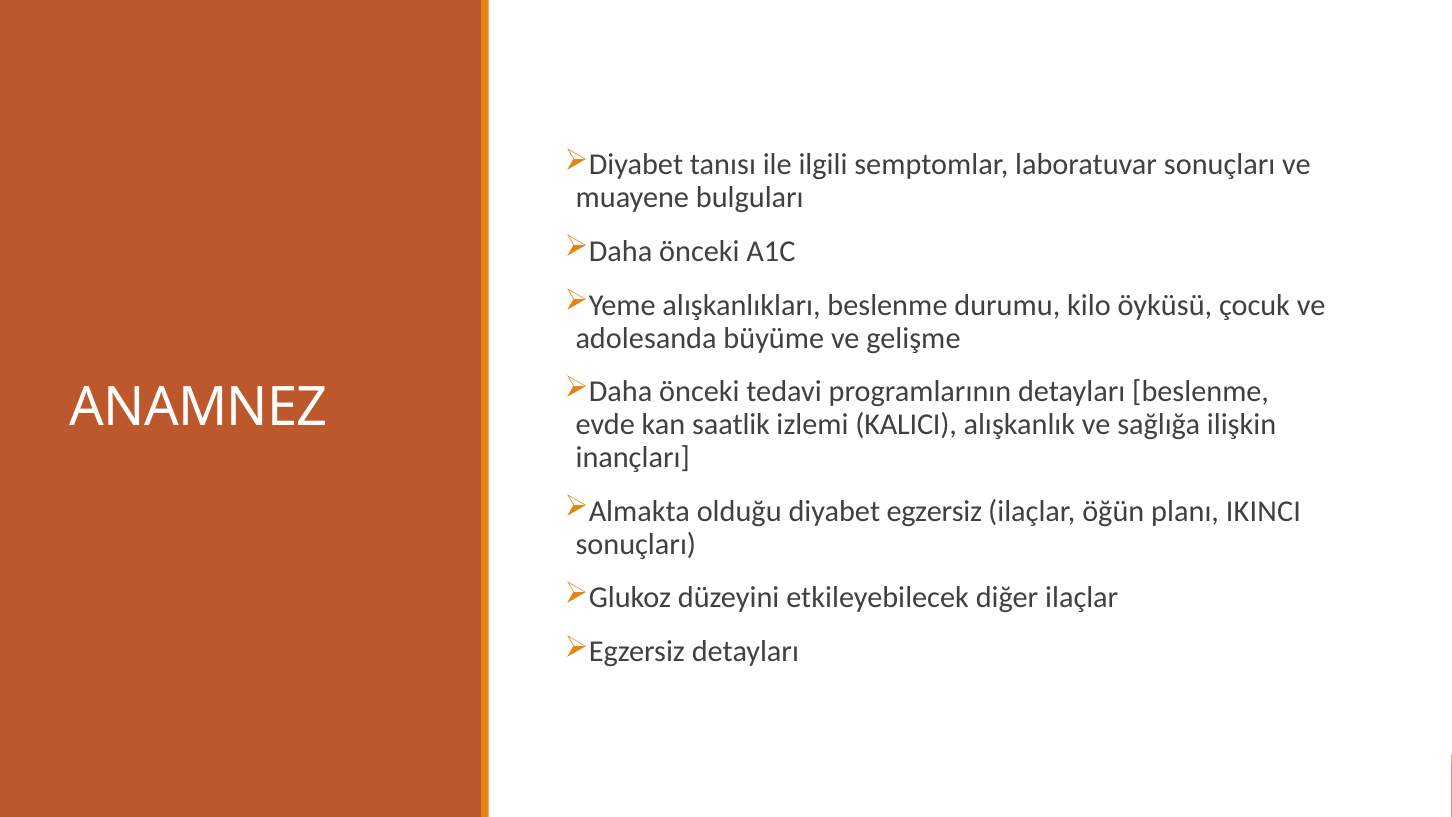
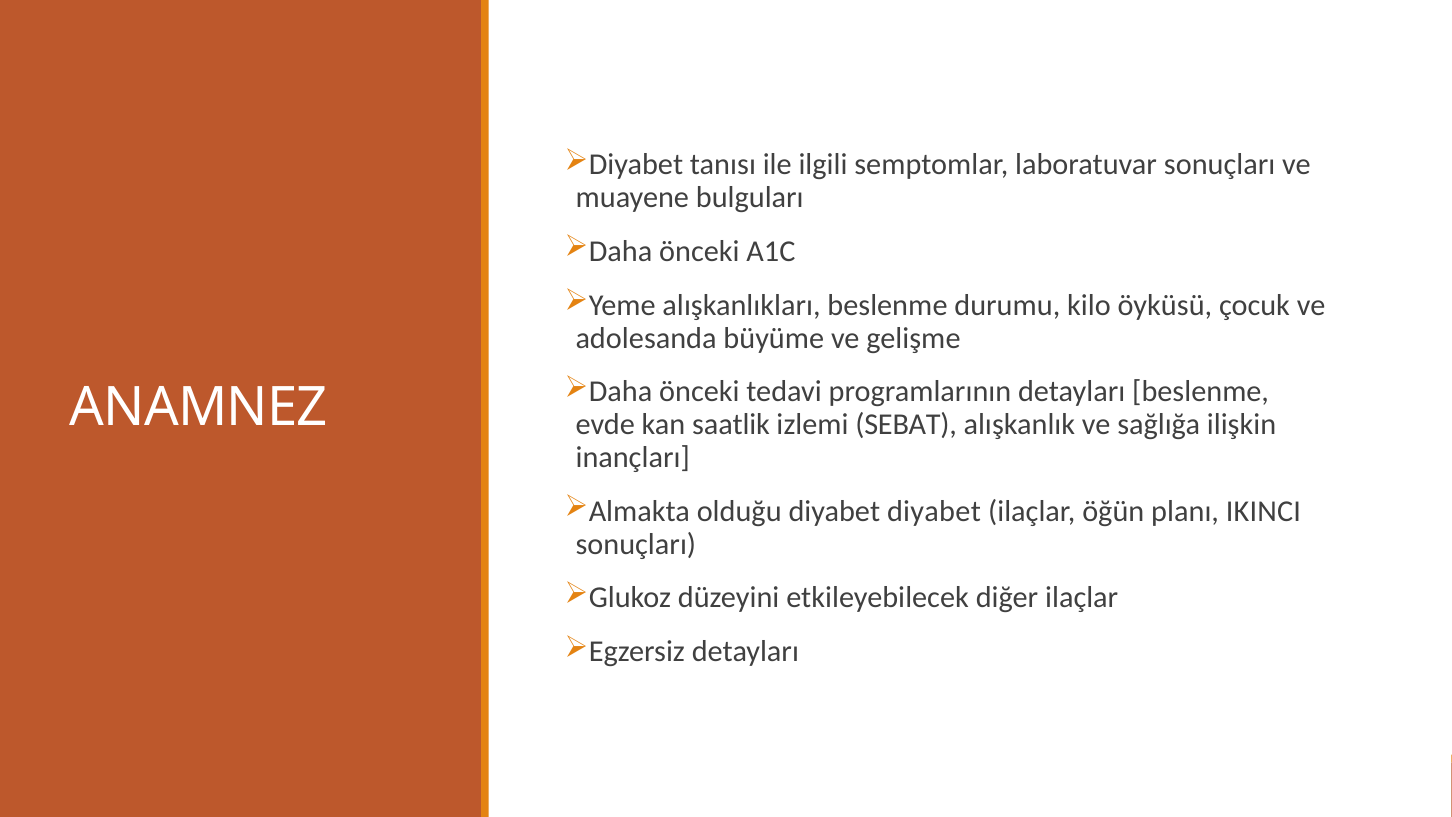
KALICI: KALICI -> SEBAT
diyabet egzersiz: egzersiz -> diyabet
